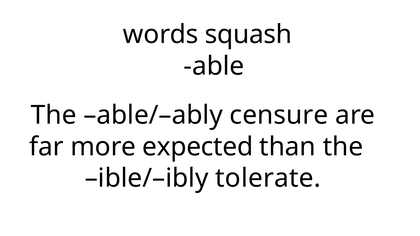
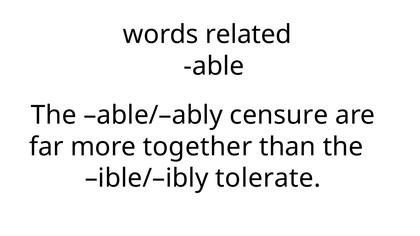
squash: squash -> related
expected: expected -> together
